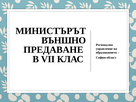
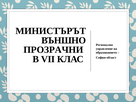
ПРЕДАВАНЕ: ПРЕДАВАНЕ -> ПРОЗРАЧНИ
